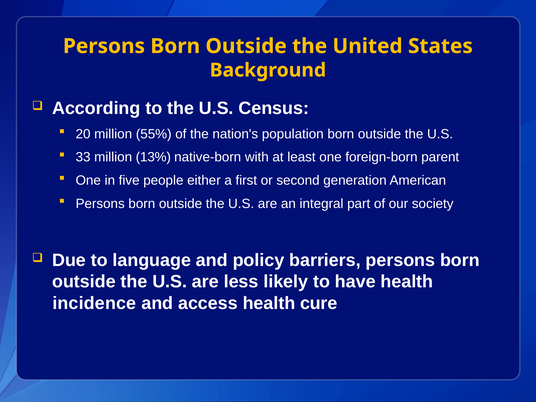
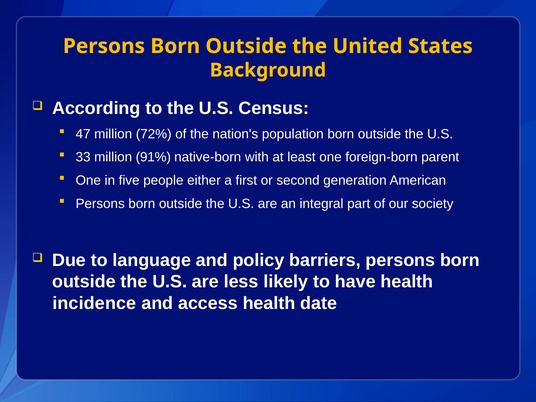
20: 20 -> 47
55%: 55% -> 72%
13%: 13% -> 91%
cure: cure -> date
